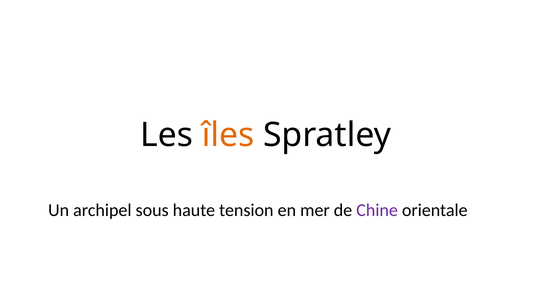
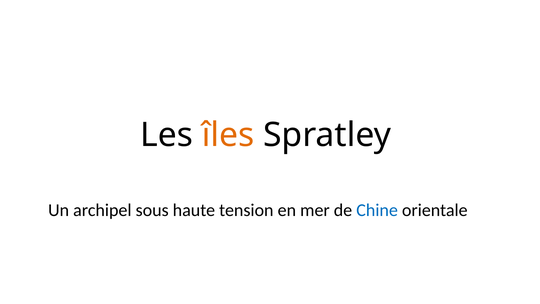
Chine colour: purple -> blue
